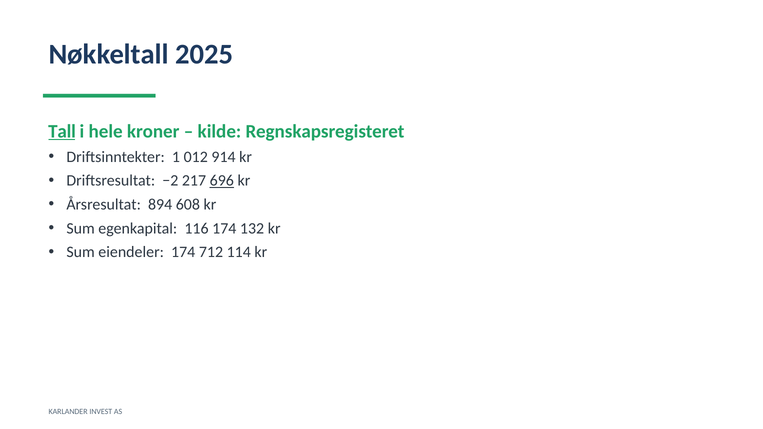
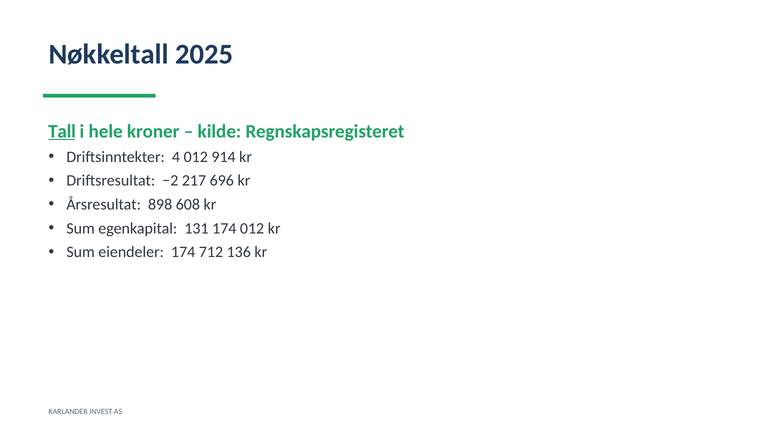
1: 1 -> 4
696 underline: present -> none
894: 894 -> 898
116: 116 -> 131
174 132: 132 -> 012
114: 114 -> 136
